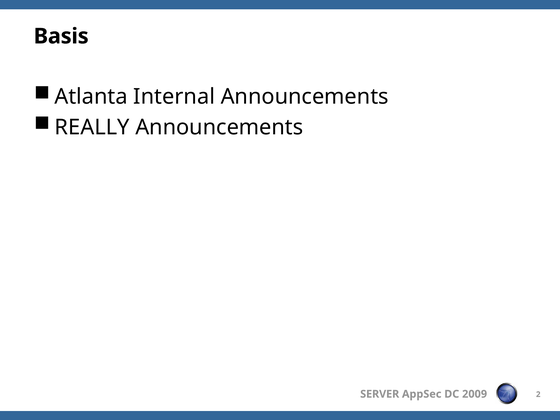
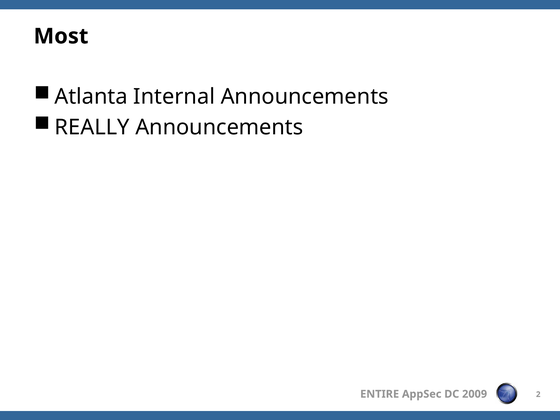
Basis: Basis -> Most
SERVER: SERVER -> ENTIRE
